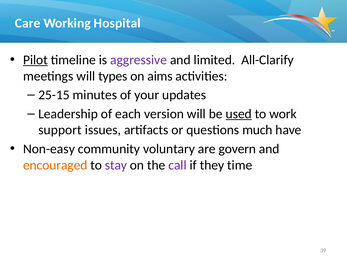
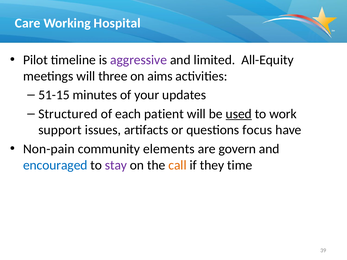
Pilot underline: present -> none
All-Clarify: All-Clarify -> All-Equity
types: types -> three
25-15: 25-15 -> 51-15
Leadership: Leadership -> Structured
version: version -> patient
much: much -> focus
Non-easy: Non-easy -> Non-pain
voluntary: voluntary -> elements
encouraged colour: orange -> blue
call colour: purple -> orange
